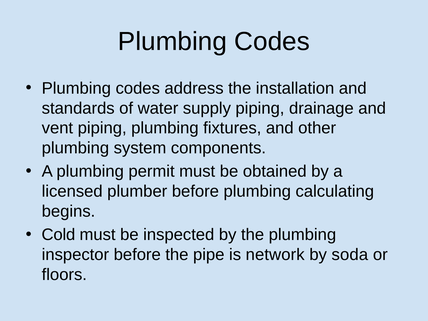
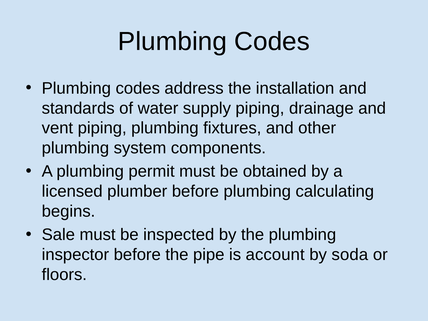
Cold: Cold -> Sale
network: network -> account
